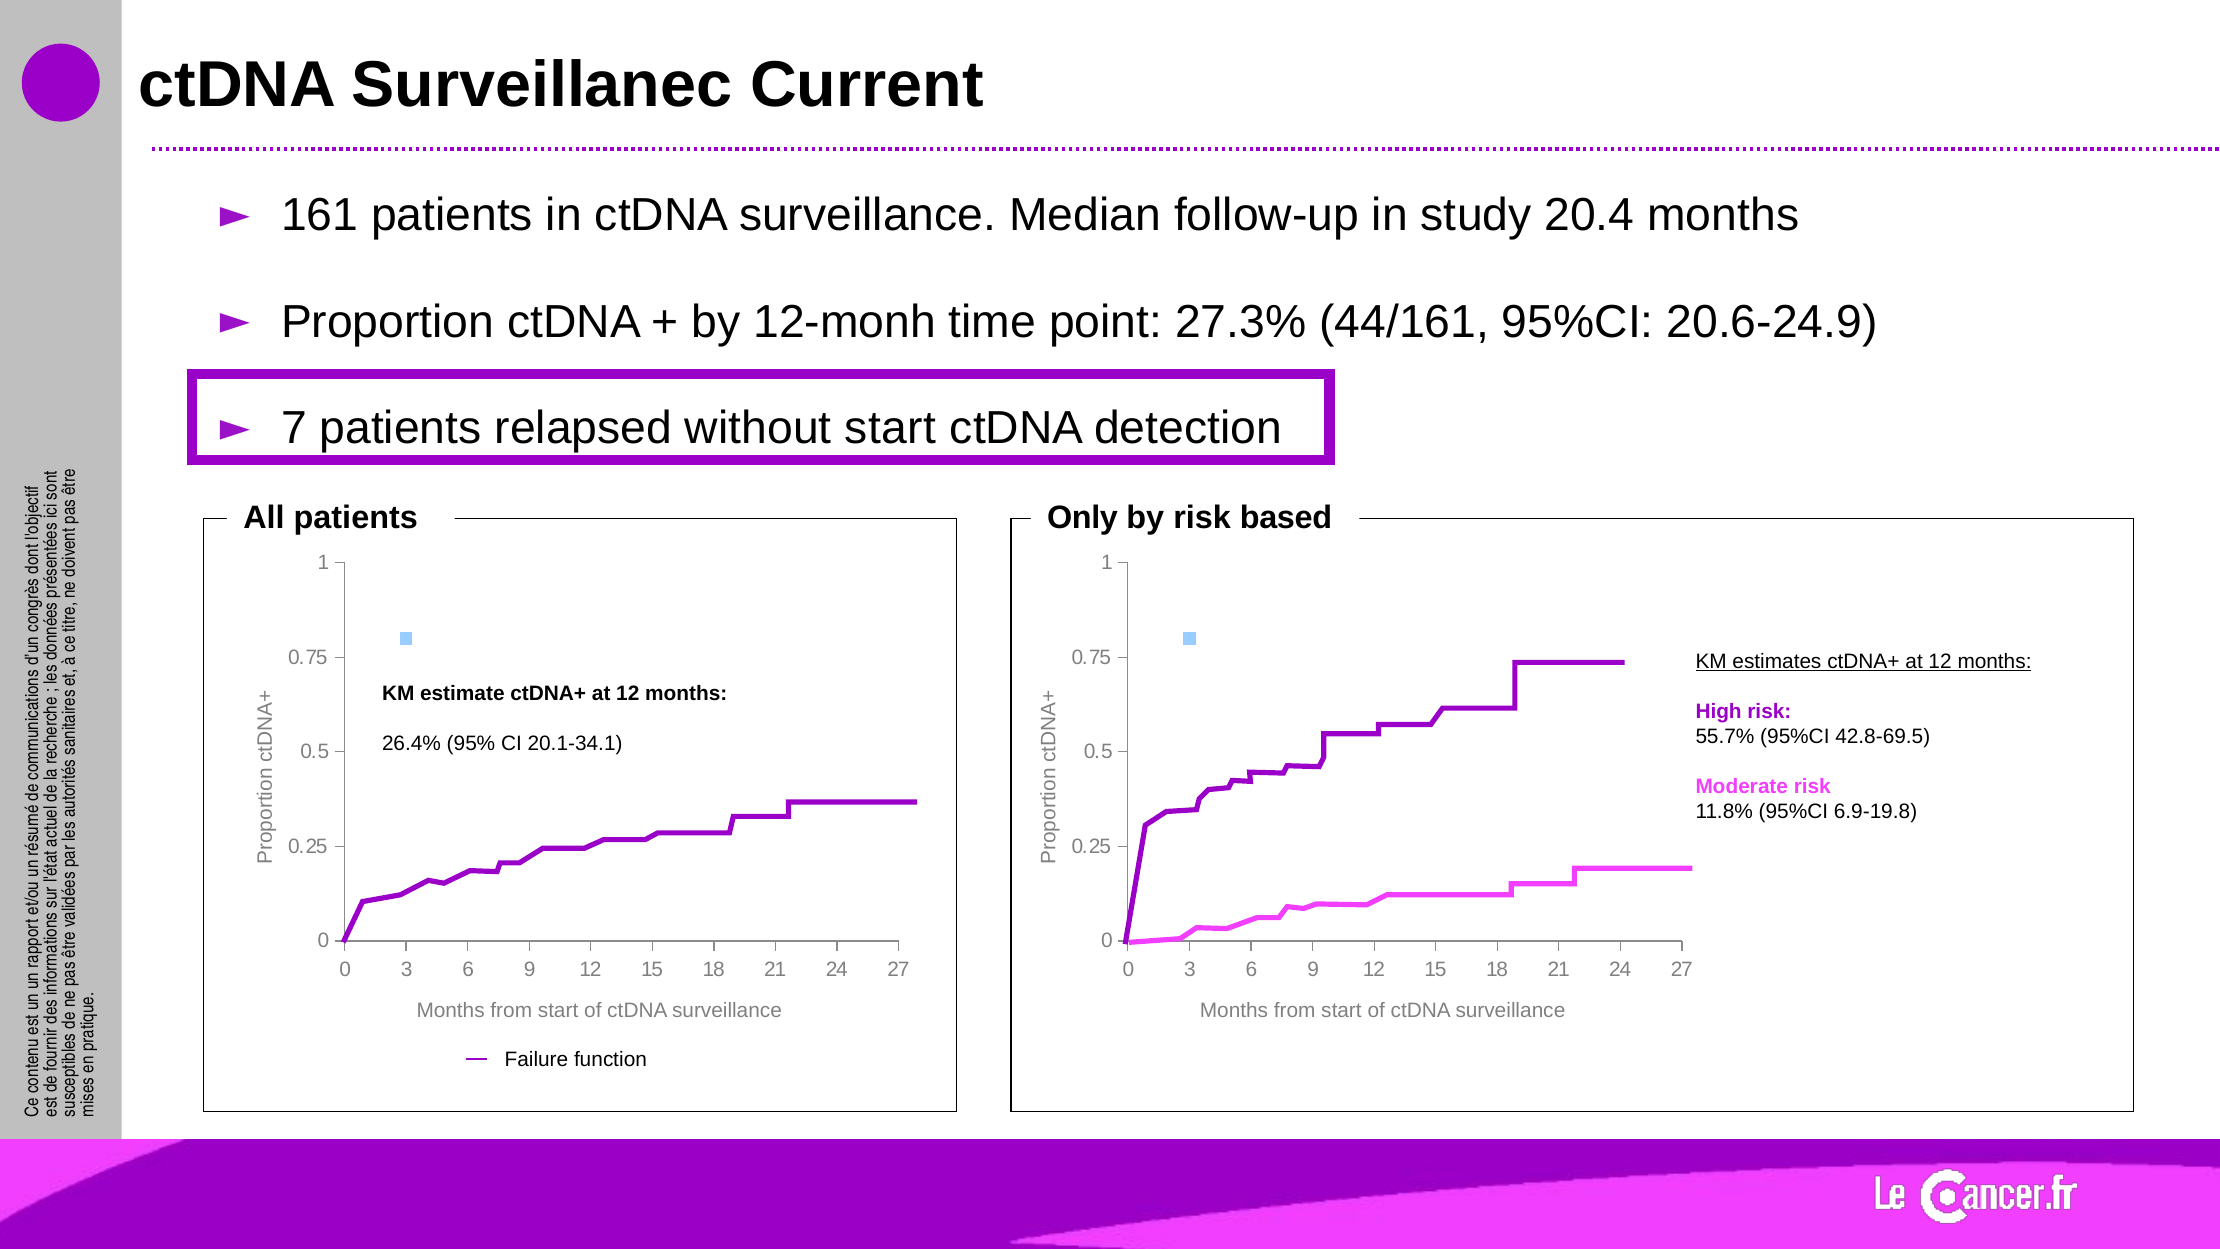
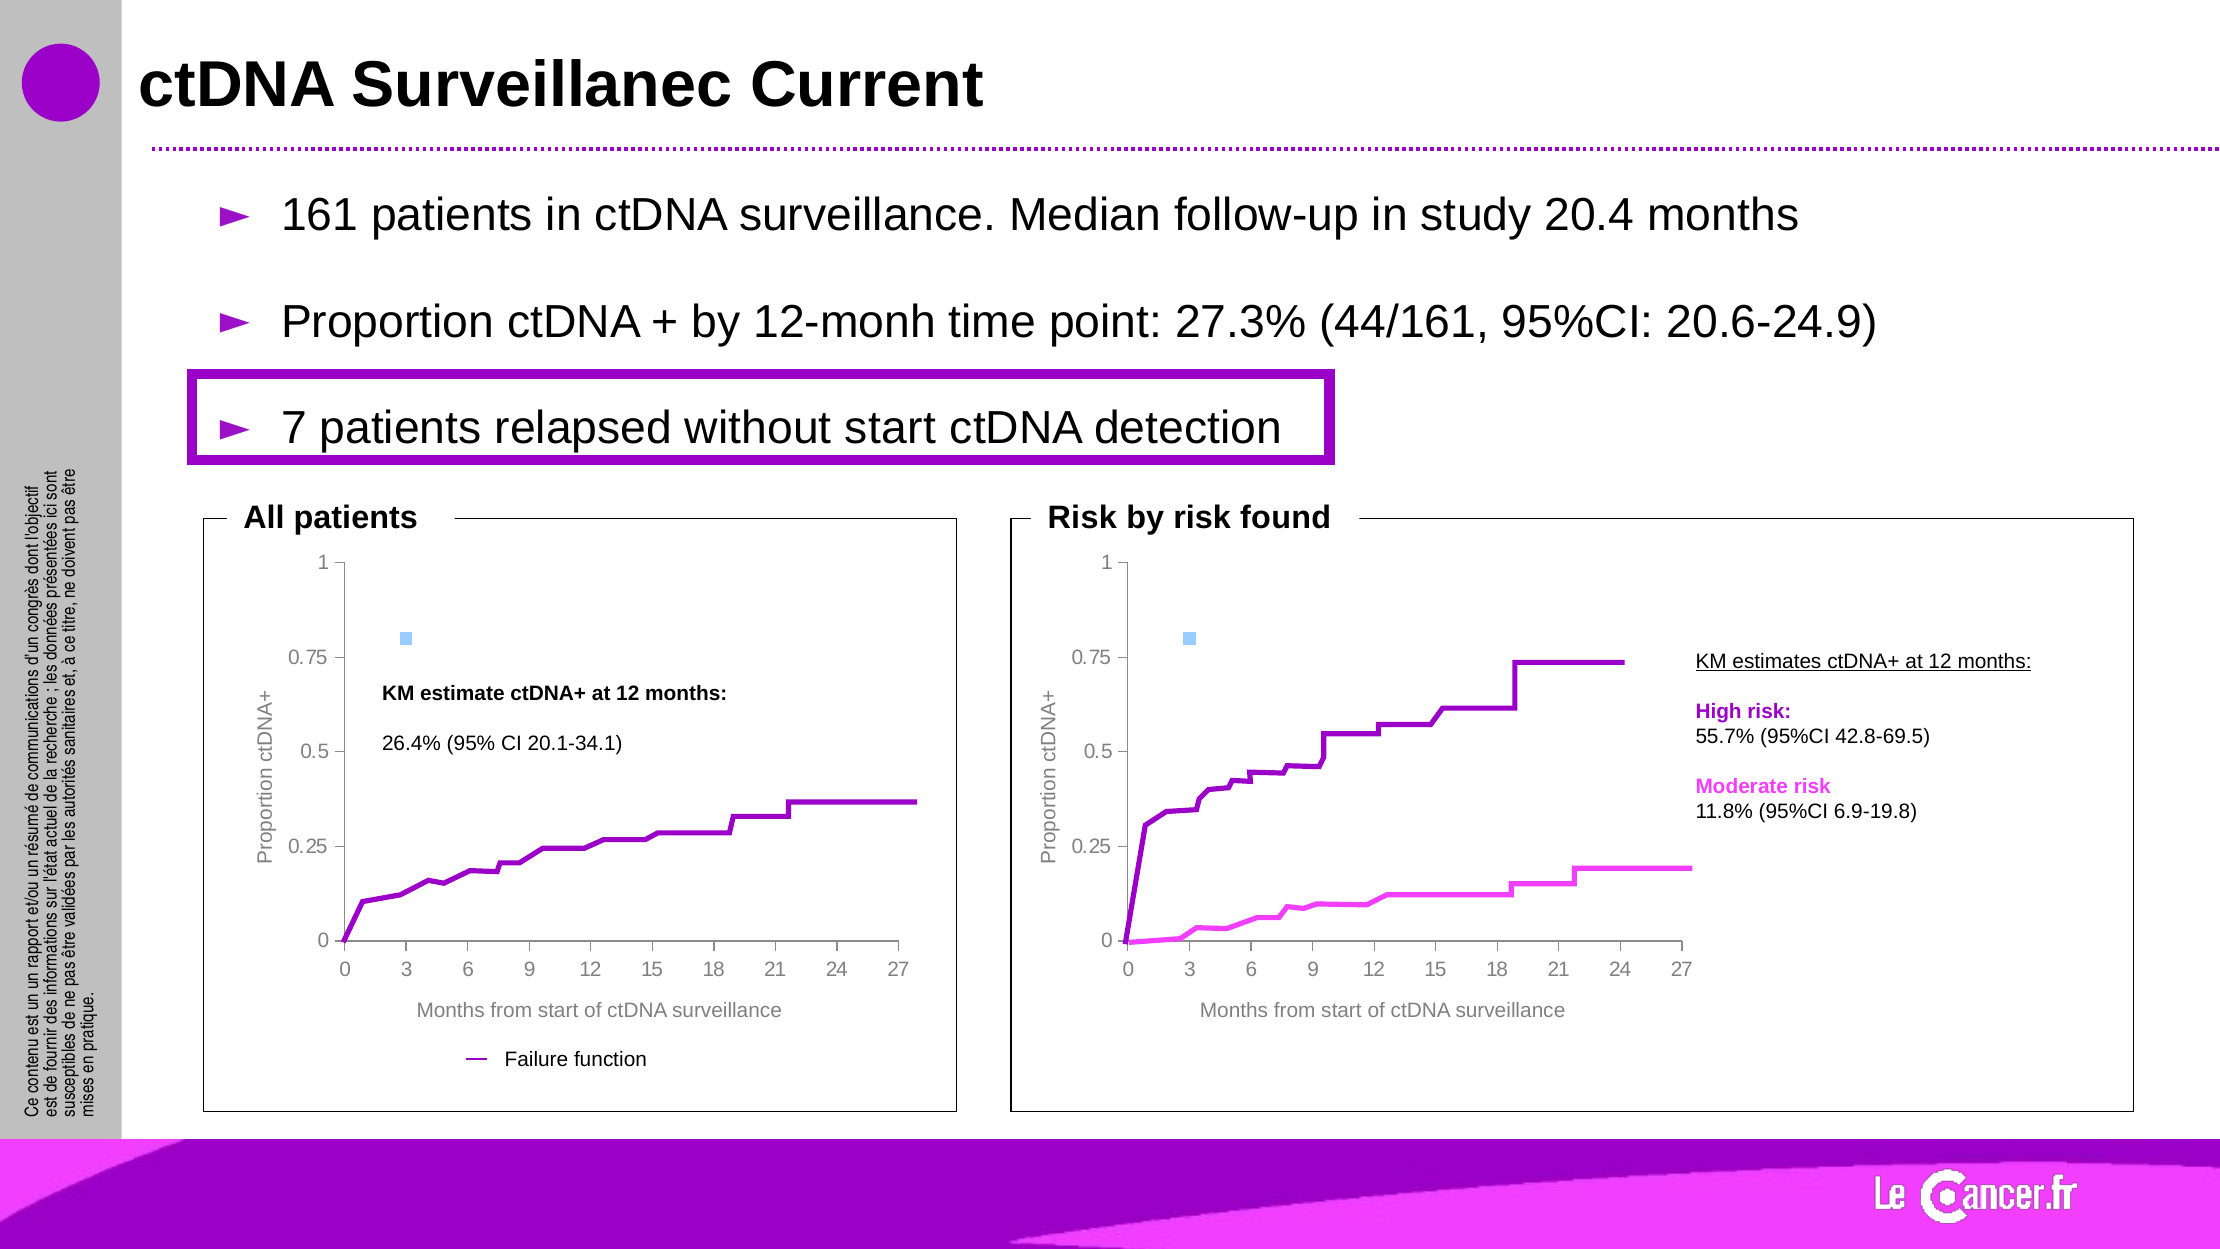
patients Only: Only -> Risk
based: based -> found
